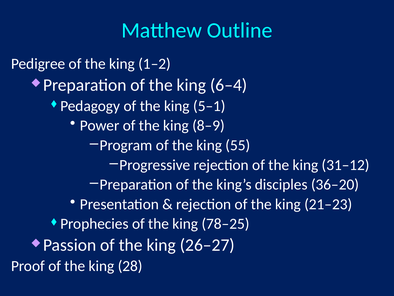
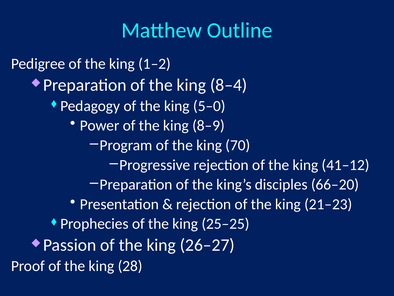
6–4: 6–4 -> 8–4
5–1: 5–1 -> 5–0
55: 55 -> 70
31–12: 31–12 -> 41–12
36–20: 36–20 -> 66–20
78–25: 78–25 -> 25–25
